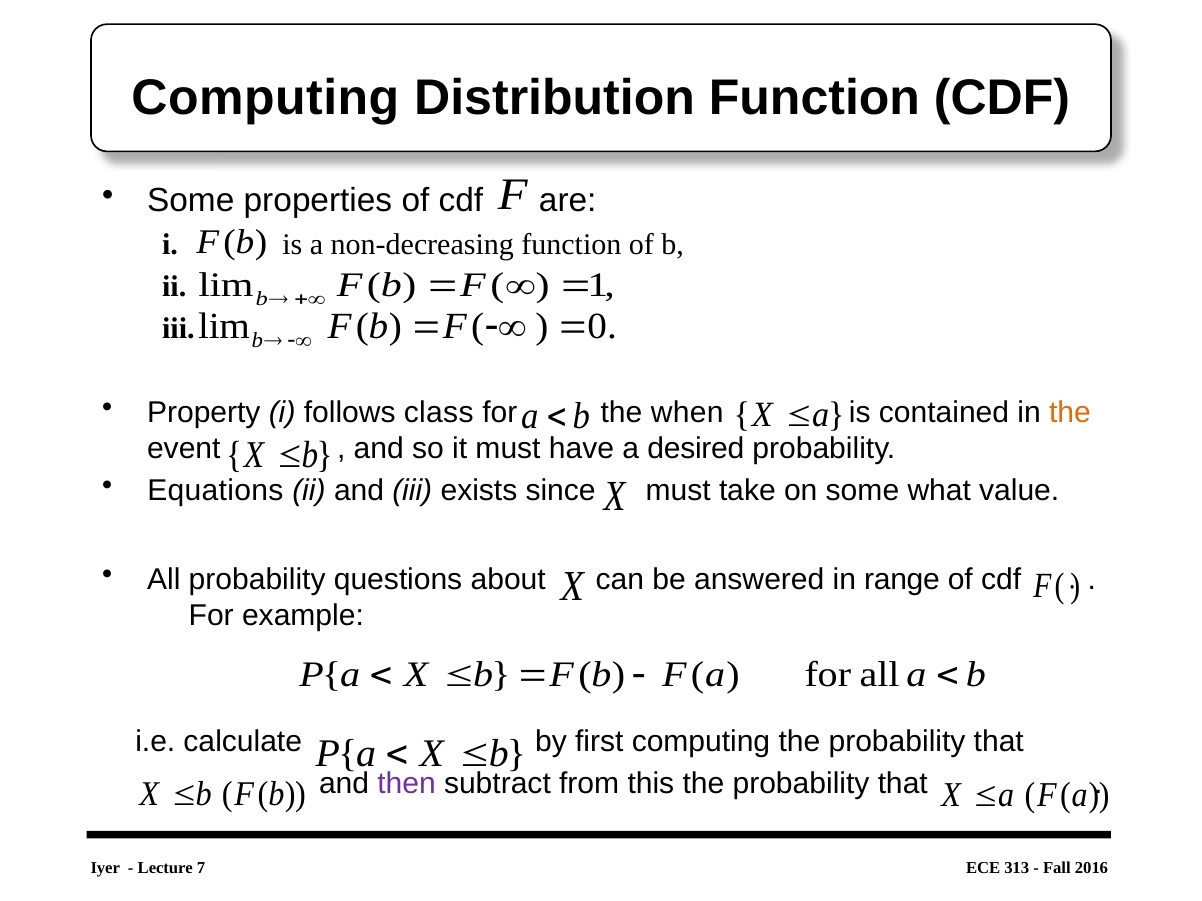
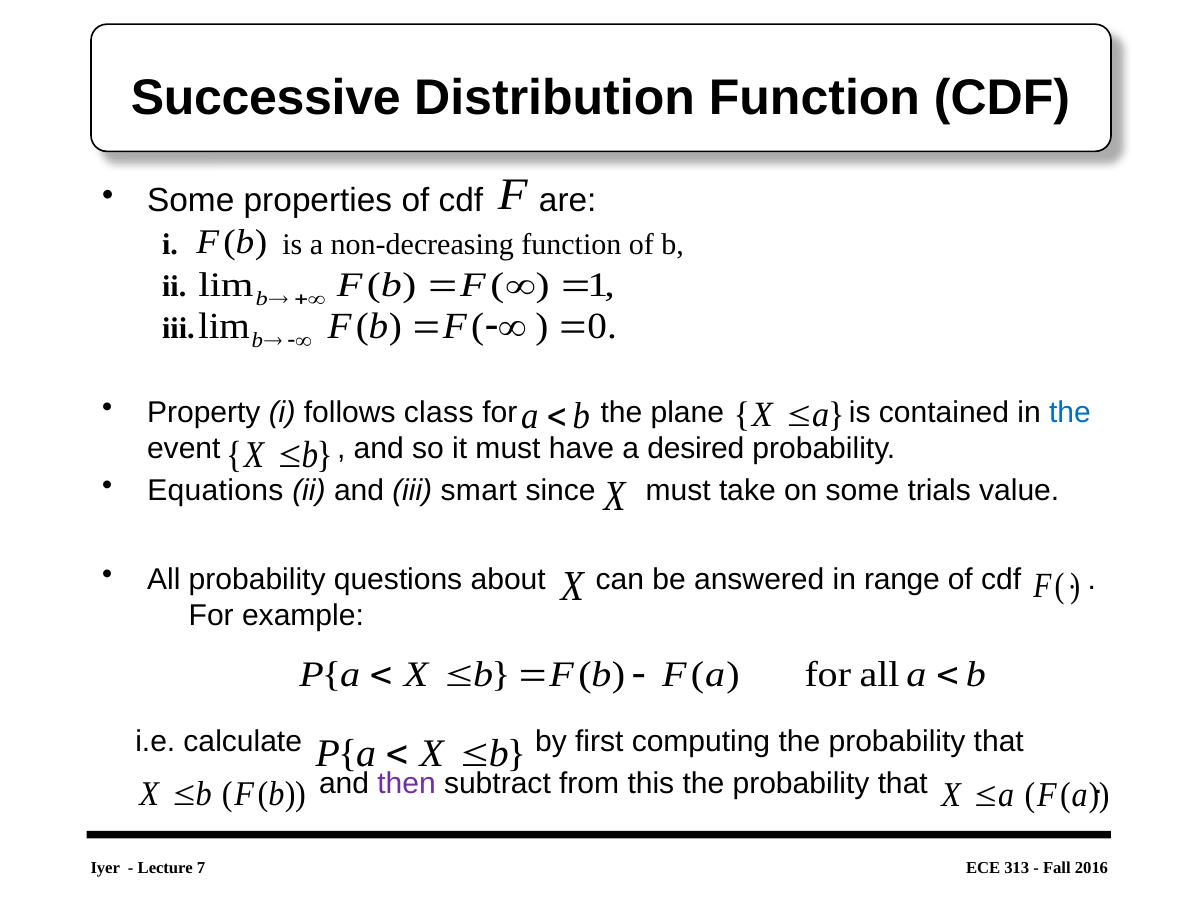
Computing at (265, 98): Computing -> Successive
when: when -> plane
the at (1070, 413) colour: orange -> blue
exists: exists -> smart
what: what -> trials
